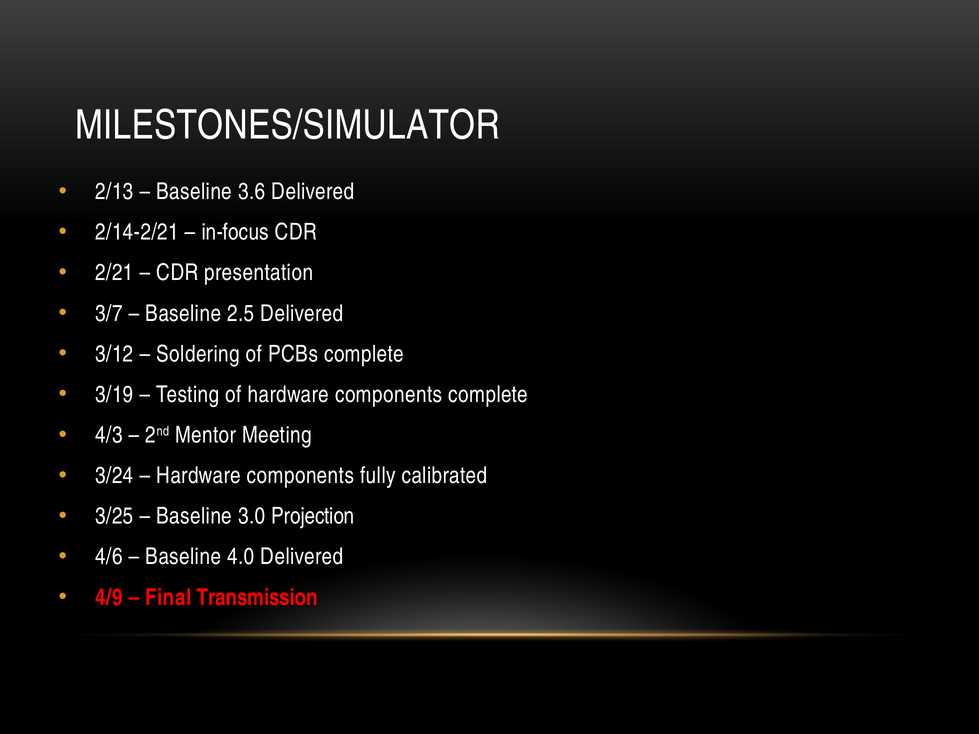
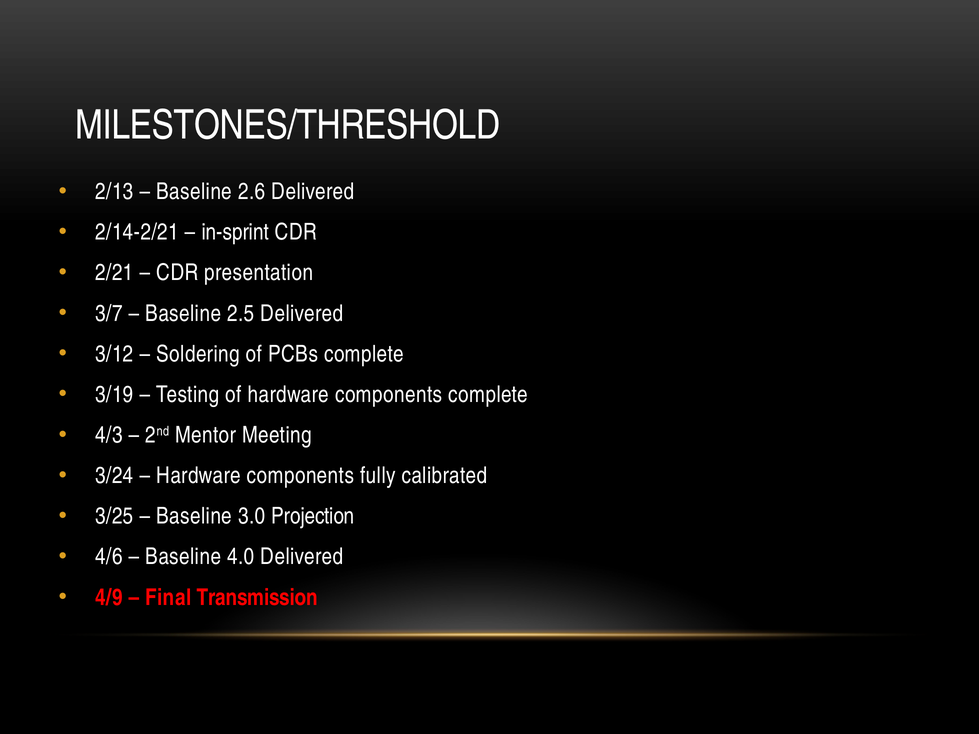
MILESTONES/SIMULATOR: MILESTONES/SIMULATOR -> MILESTONES/THRESHOLD
3.6: 3.6 -> 2.6
in-focus: in-focus -> in-sprint
